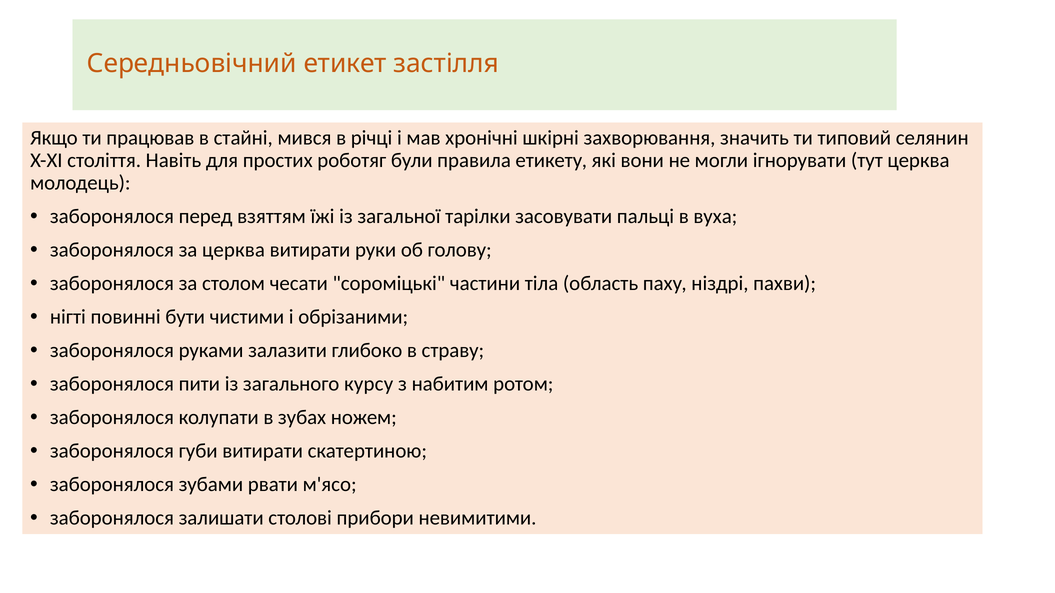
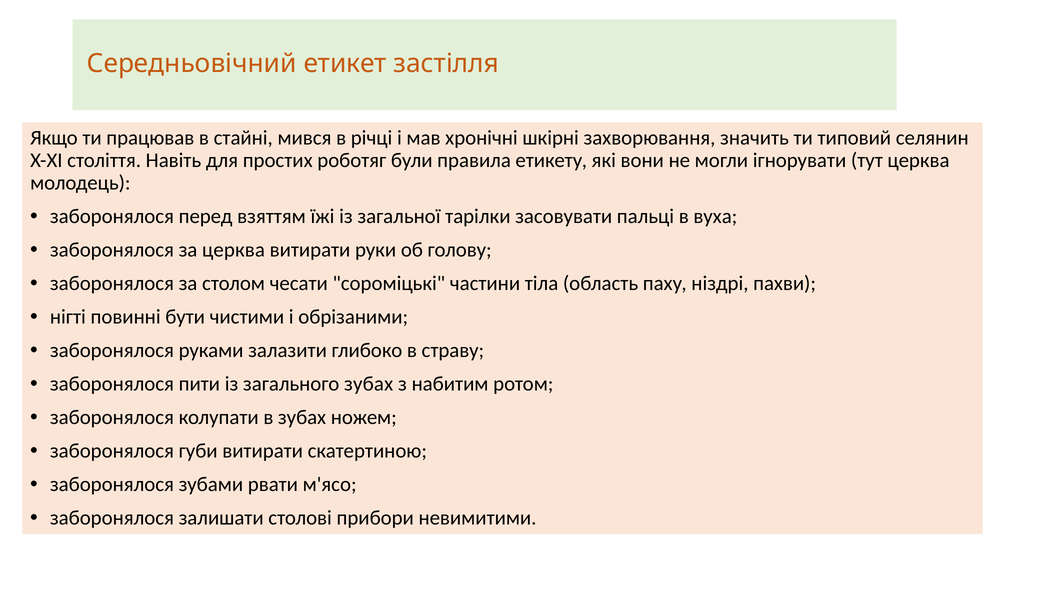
загального курсу: курсу -> зубах
